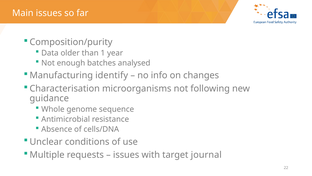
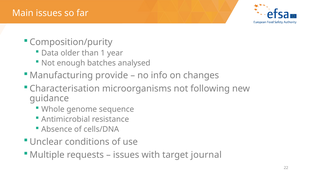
identify: identify -> provide
